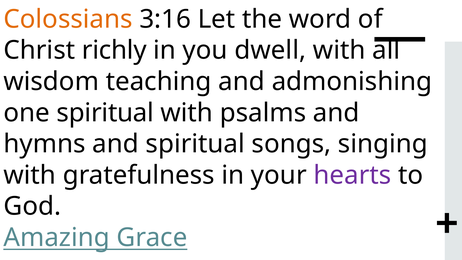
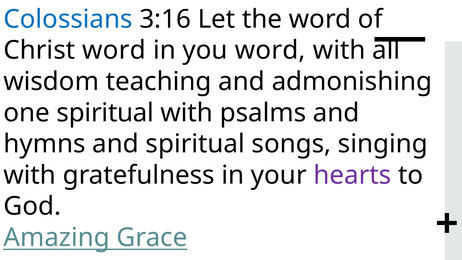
Colossians colour: orange -> blue
Christ richly: richly -> word
you dwell: dwell -> word
